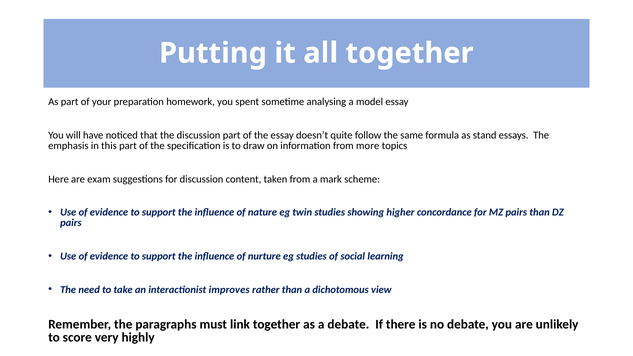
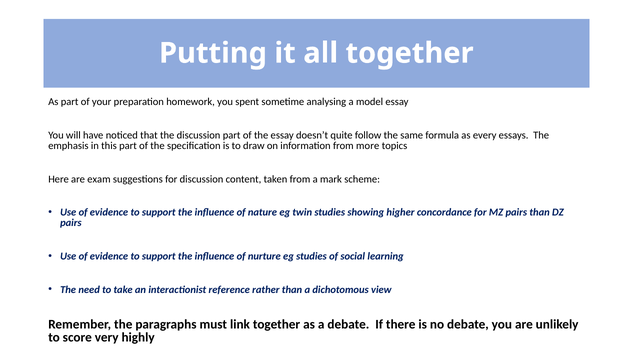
stand: stand -> every
improves: improves -> reference
